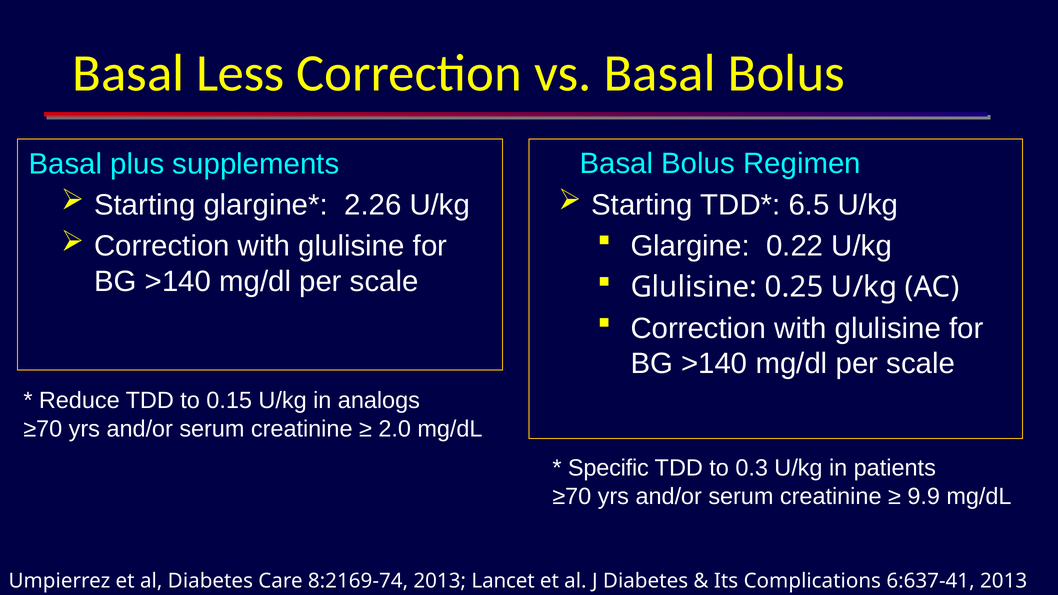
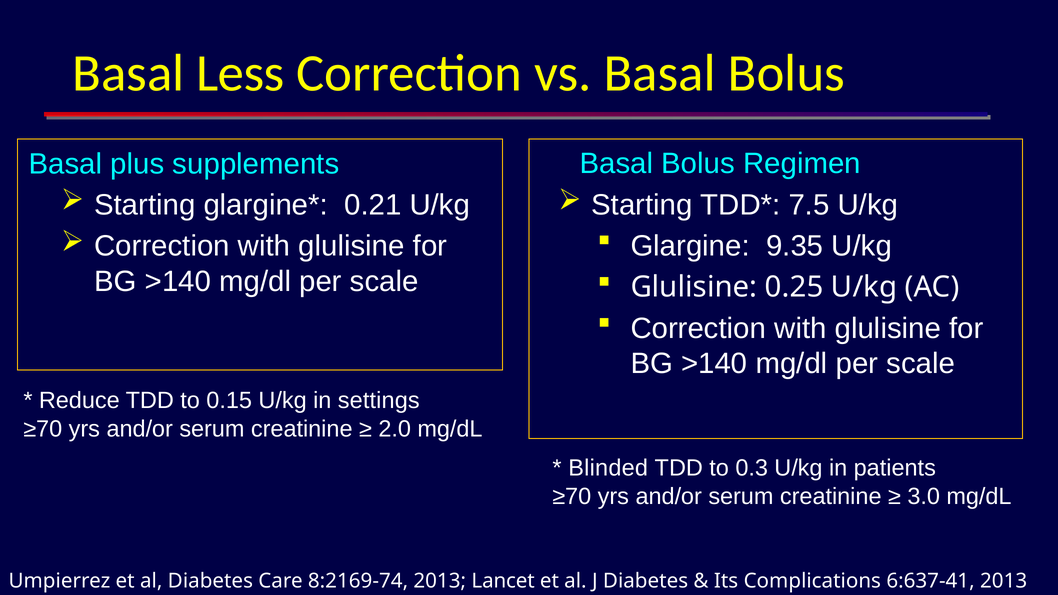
2.26: 2.26 -> 0.21
6.5: 6.5 -> 7.5
0.22: 0.22 -> 9.35
analogs: analogs -> settings
Specific: Specific -> Blinded
9.9: 9.9 -> 3.0
